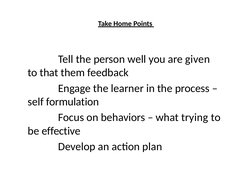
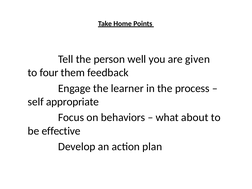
that: that -> four
formulation: formulation -> appropriate
trying: trying -> about
